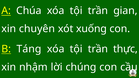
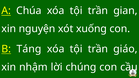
chuyên: chuyên -> nguyện
thực: thực -> giáo
